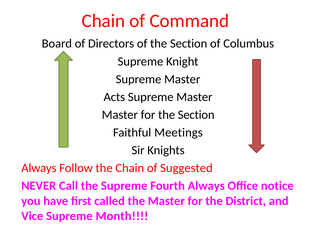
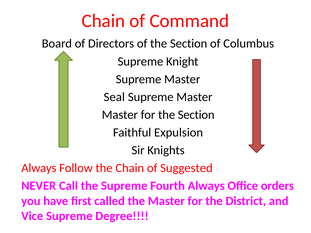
Acts: Acts -> Seal
Meetings: Meetings -> Expulsion
notice: notice -> orders
Month: Month -> Degree
